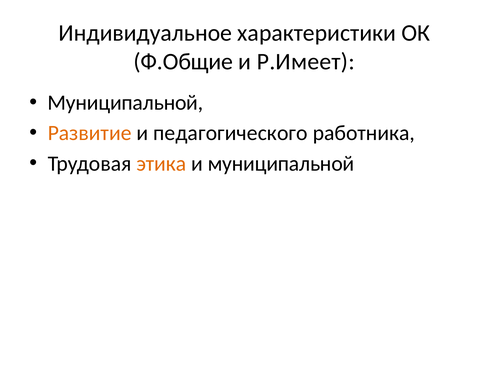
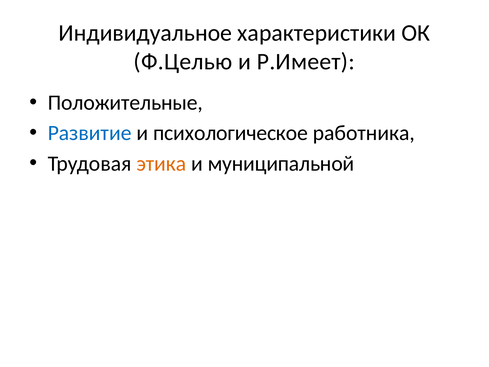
Ф.Общие: Ф.Общие -> Ф.Целью
Муниципальной at (125, 103): Муниципальной -> Положительные
Развитие colour: orange -> blue
педагогического: педагогического -> психологическое
